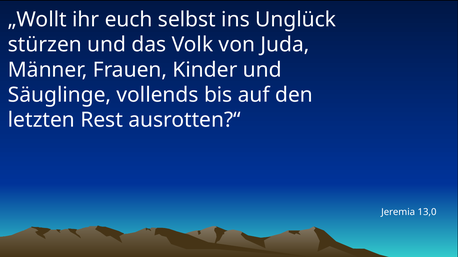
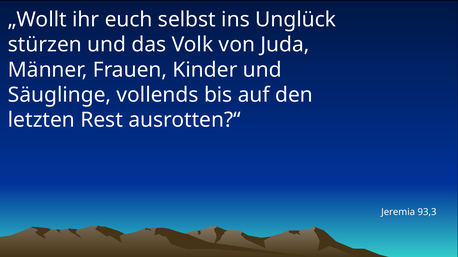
13,0: 13,0 -> 93,3
